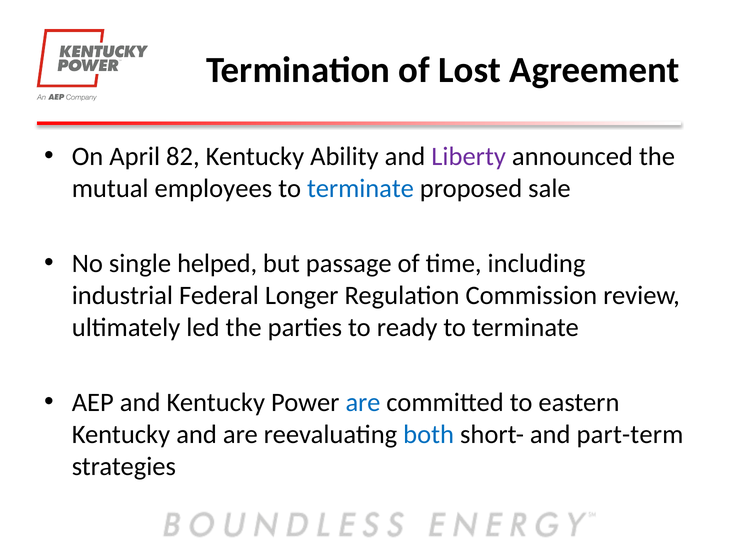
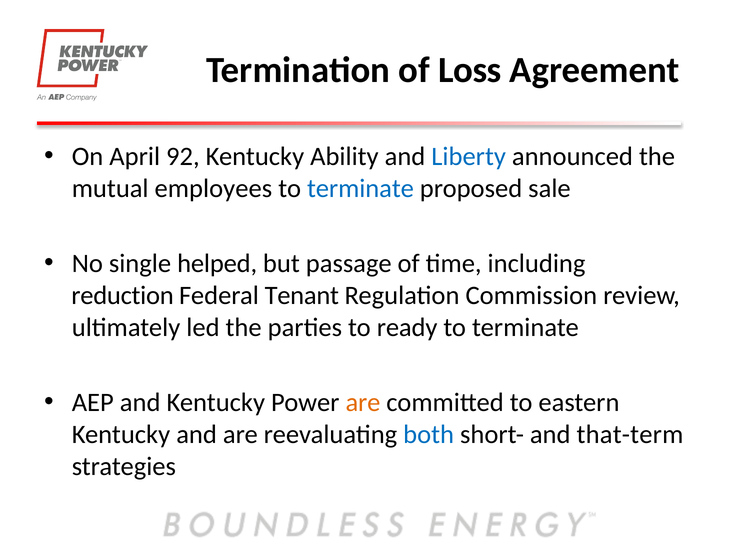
Lost: Lost -> Loss
82: 82 -> 92
Liberty colour: purple -> blue
industrial: industrial -> reduction
Longer: Longer -> Tenant
are at (363, 402) colour: blue -> orange
part-term: part-term -> that-term
